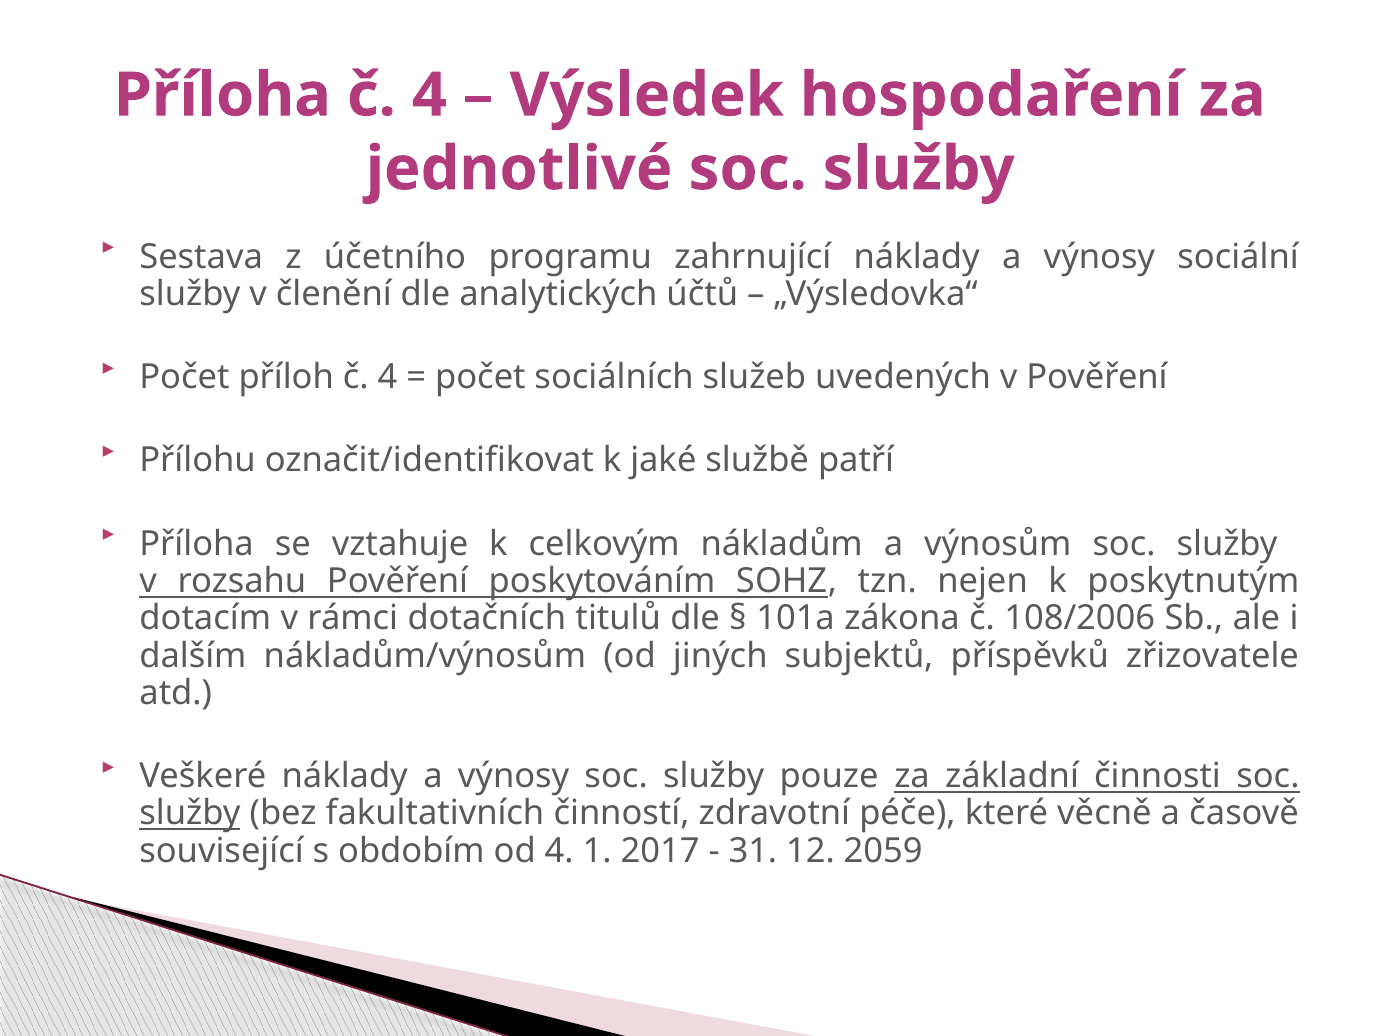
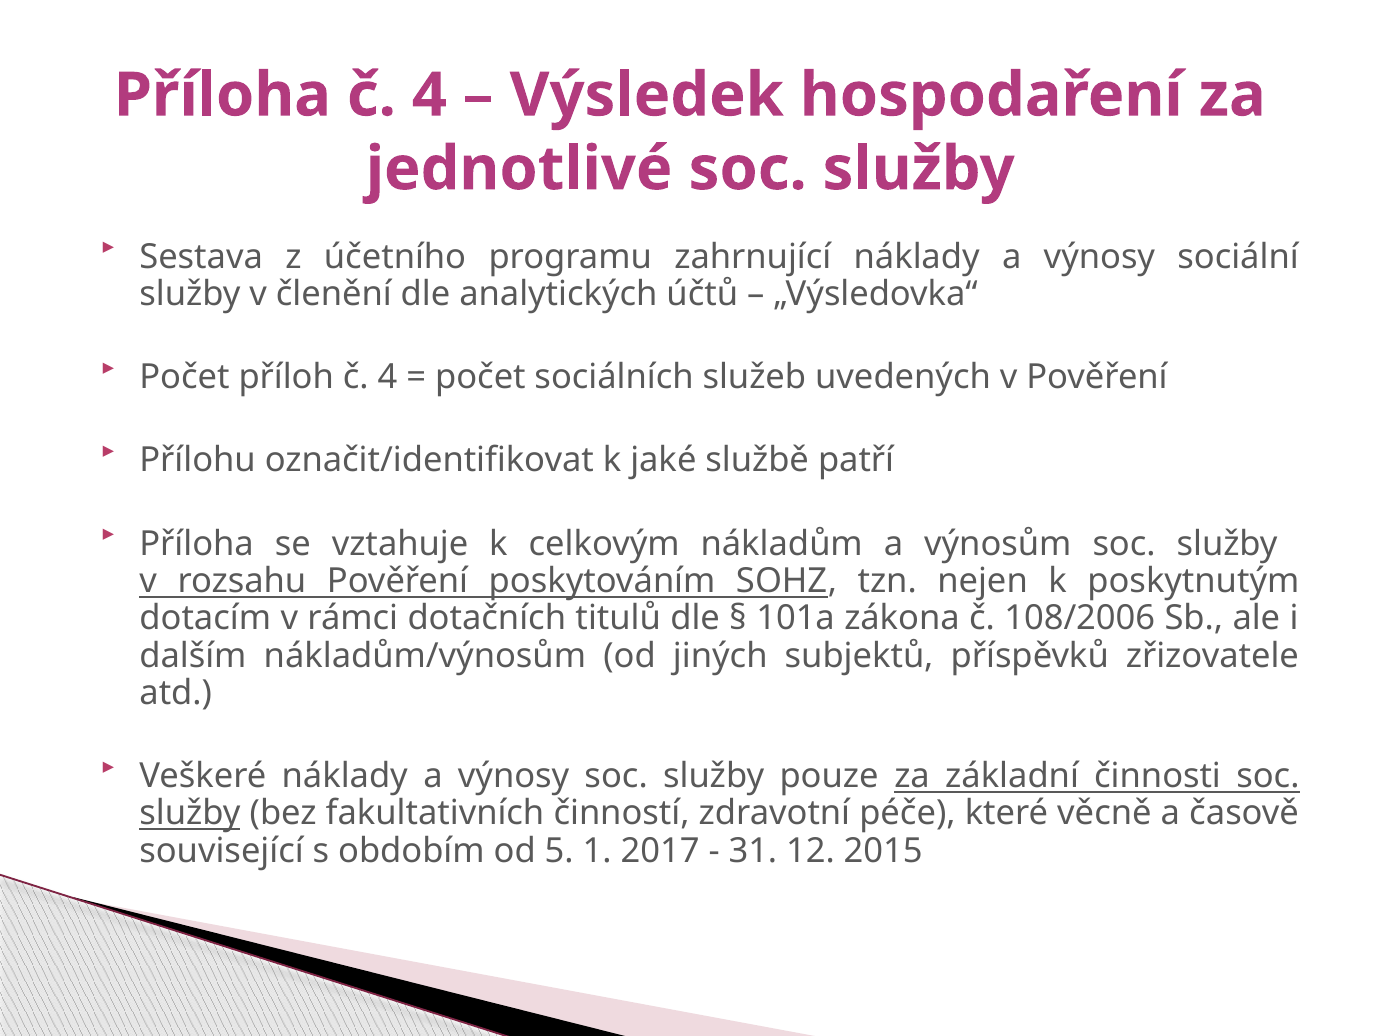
od 4: 4 -> 5
2059: 2059 -> 2015
